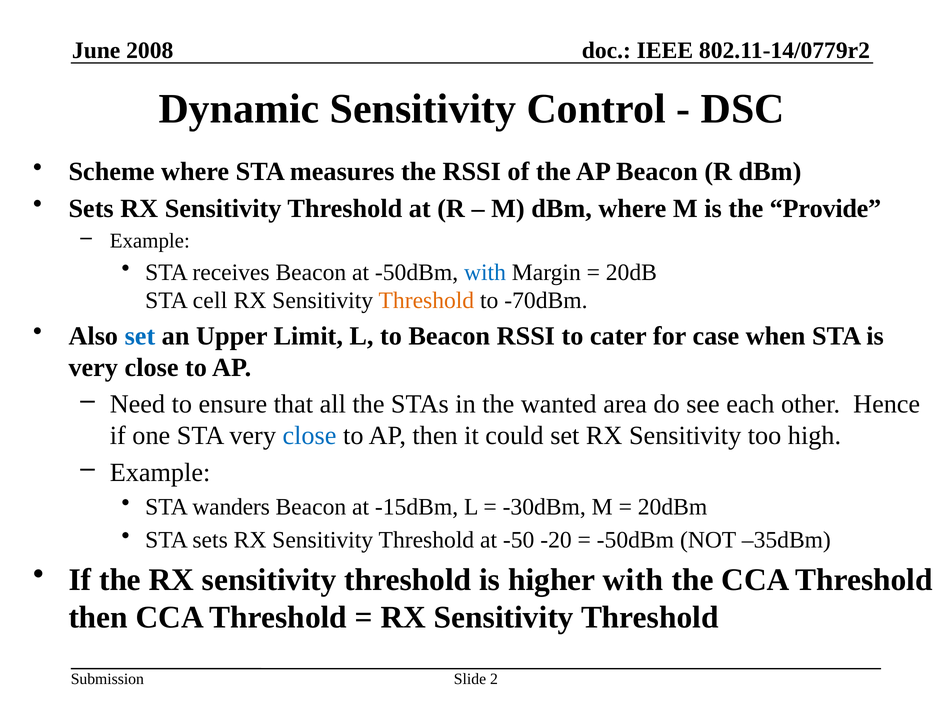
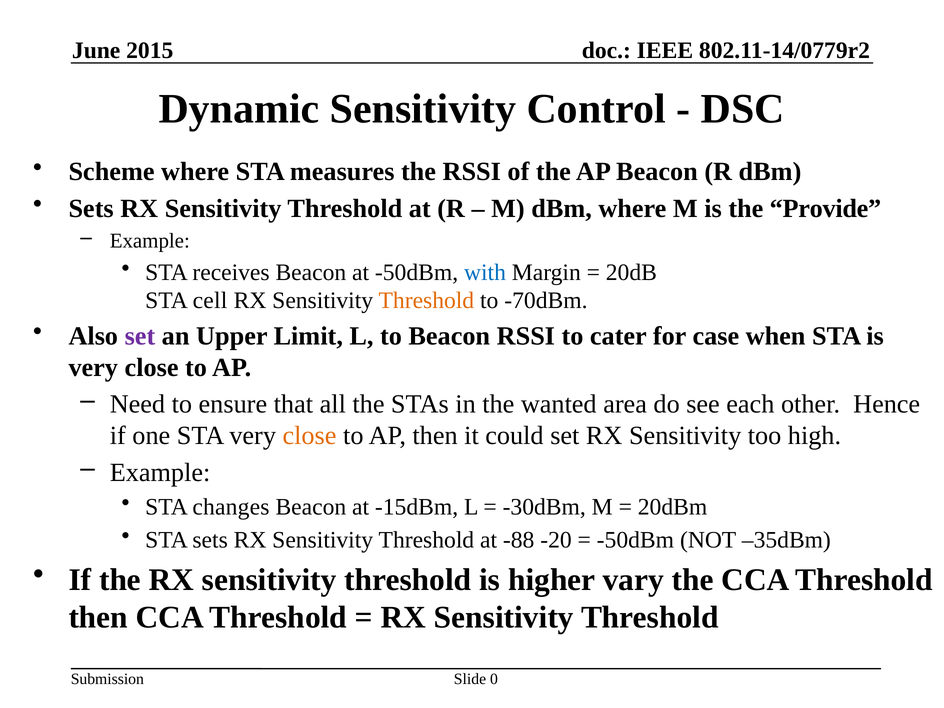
2008: 2008 -> 2015
set at (140, 336) colour: blue -> purple
close at (309, 436) colour: blue -> orange
wanders: wanders -> changes
-50: -50 -> -88
higher with: with -> vary
2: 2 -> 0
